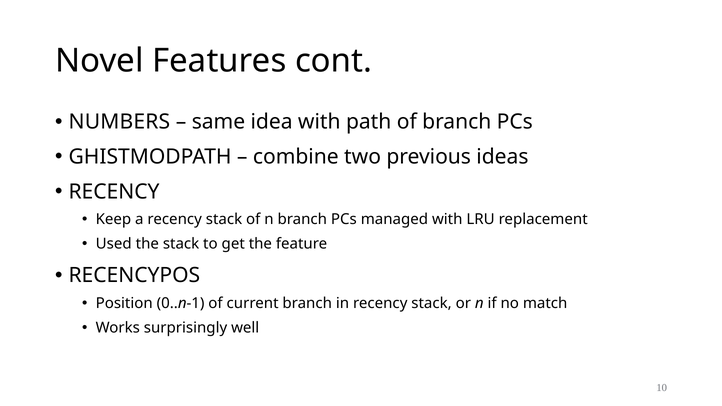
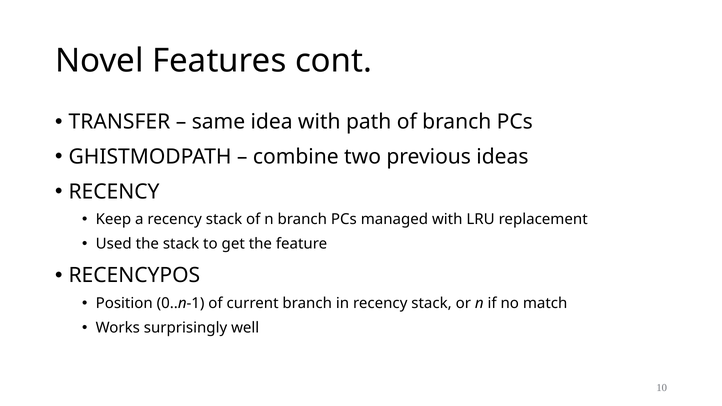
NUMBERS: NUMBERS -> TRANSFER
